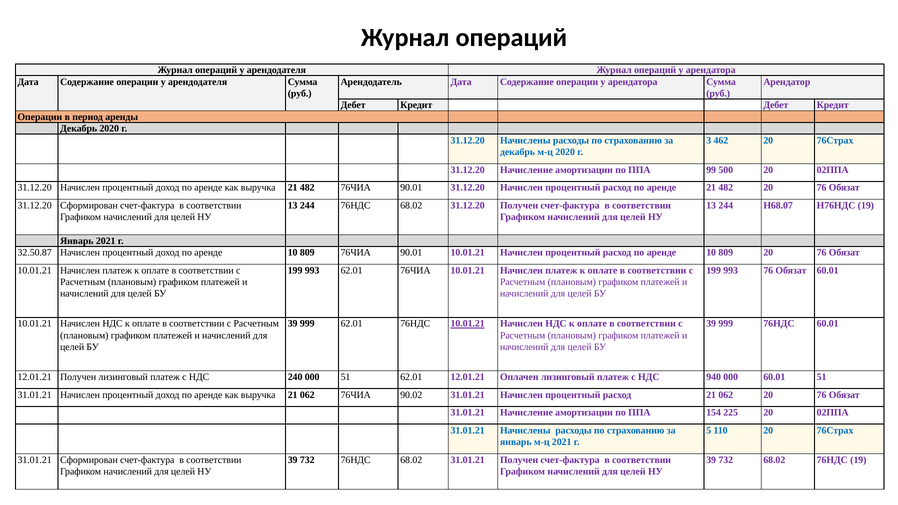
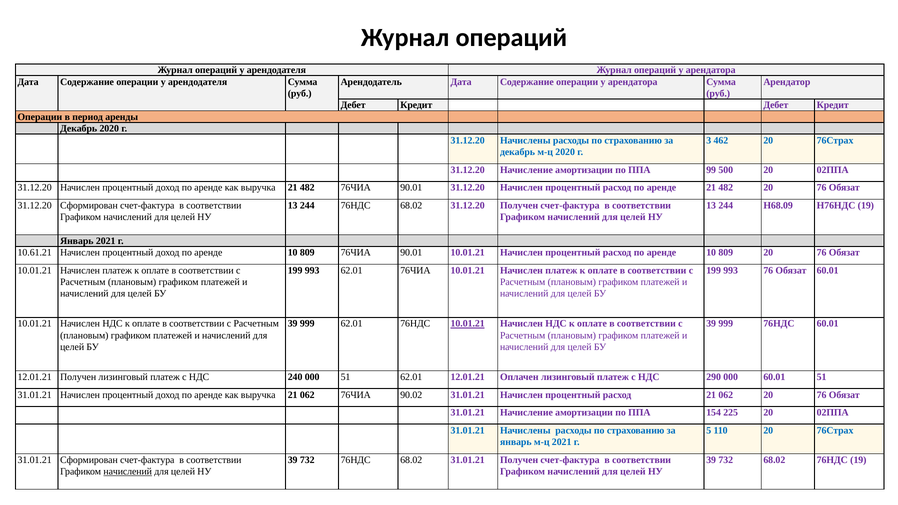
Н68.07: Н68.07 -> Н68.09
32.50.87: 32.50.87 -> 10.61.21
940: 940 -> 290
начислений at (128, 472) underline: none -> present
